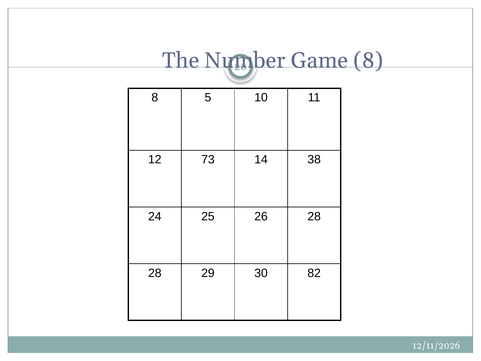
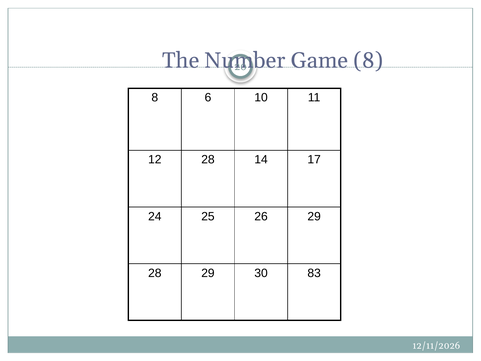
5: 5 -> 6
12 73: 73 -> 28
38: 38 -> 17
26 28: 28 -> 29
82: 82 -> 83
